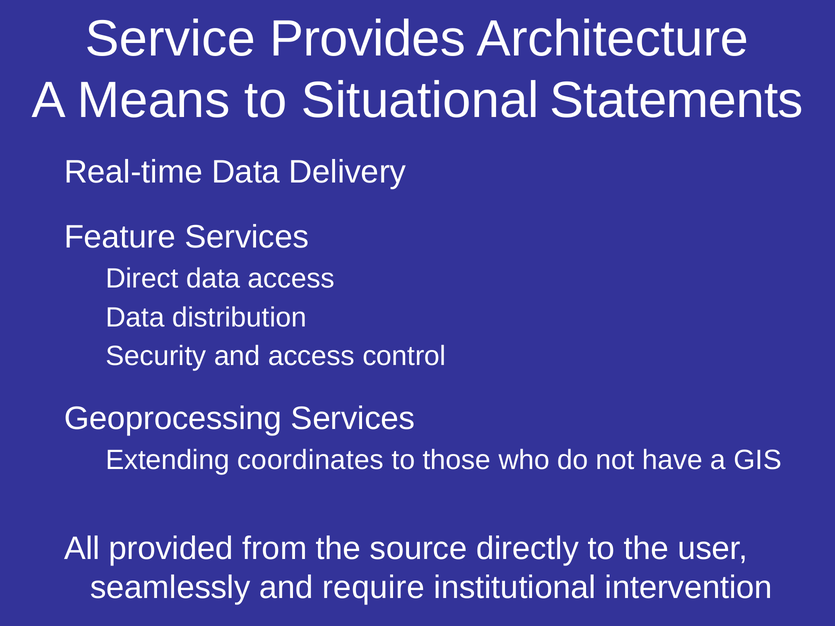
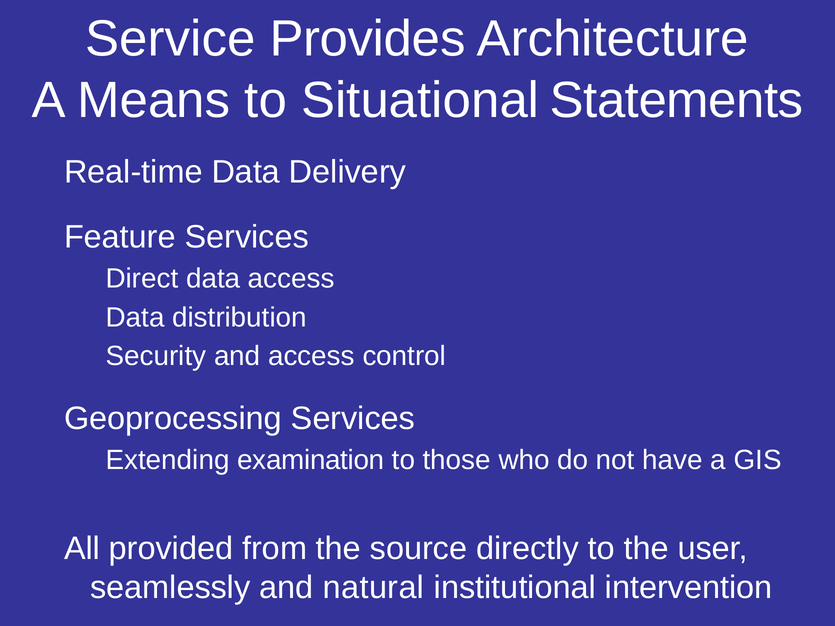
coordinates: coordinates -> examination
require: require -> natural
